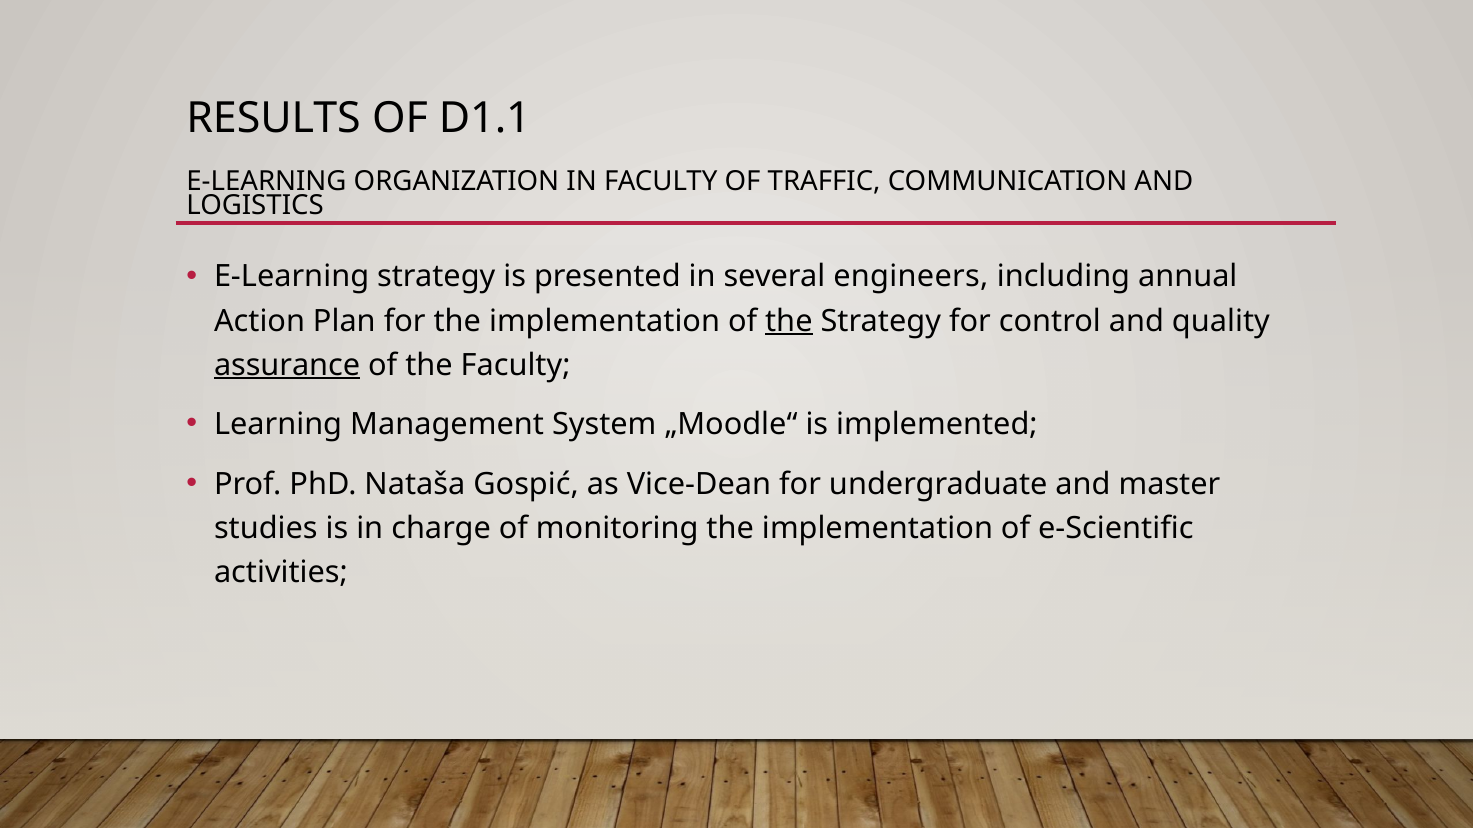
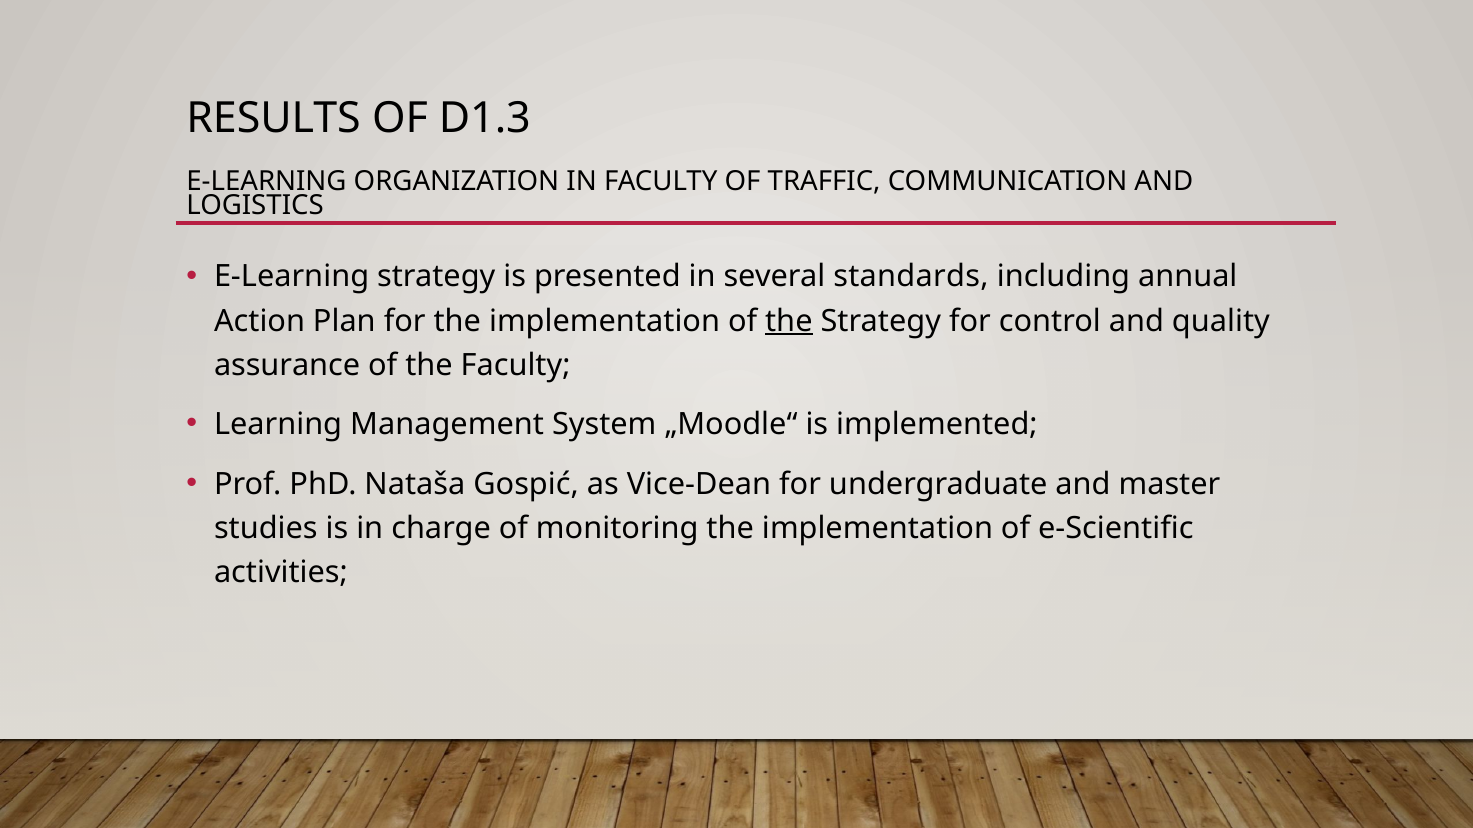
D1.1: D1.1 -> D1.3
engineers: engineers -> standards
assurance underline: present -> none
